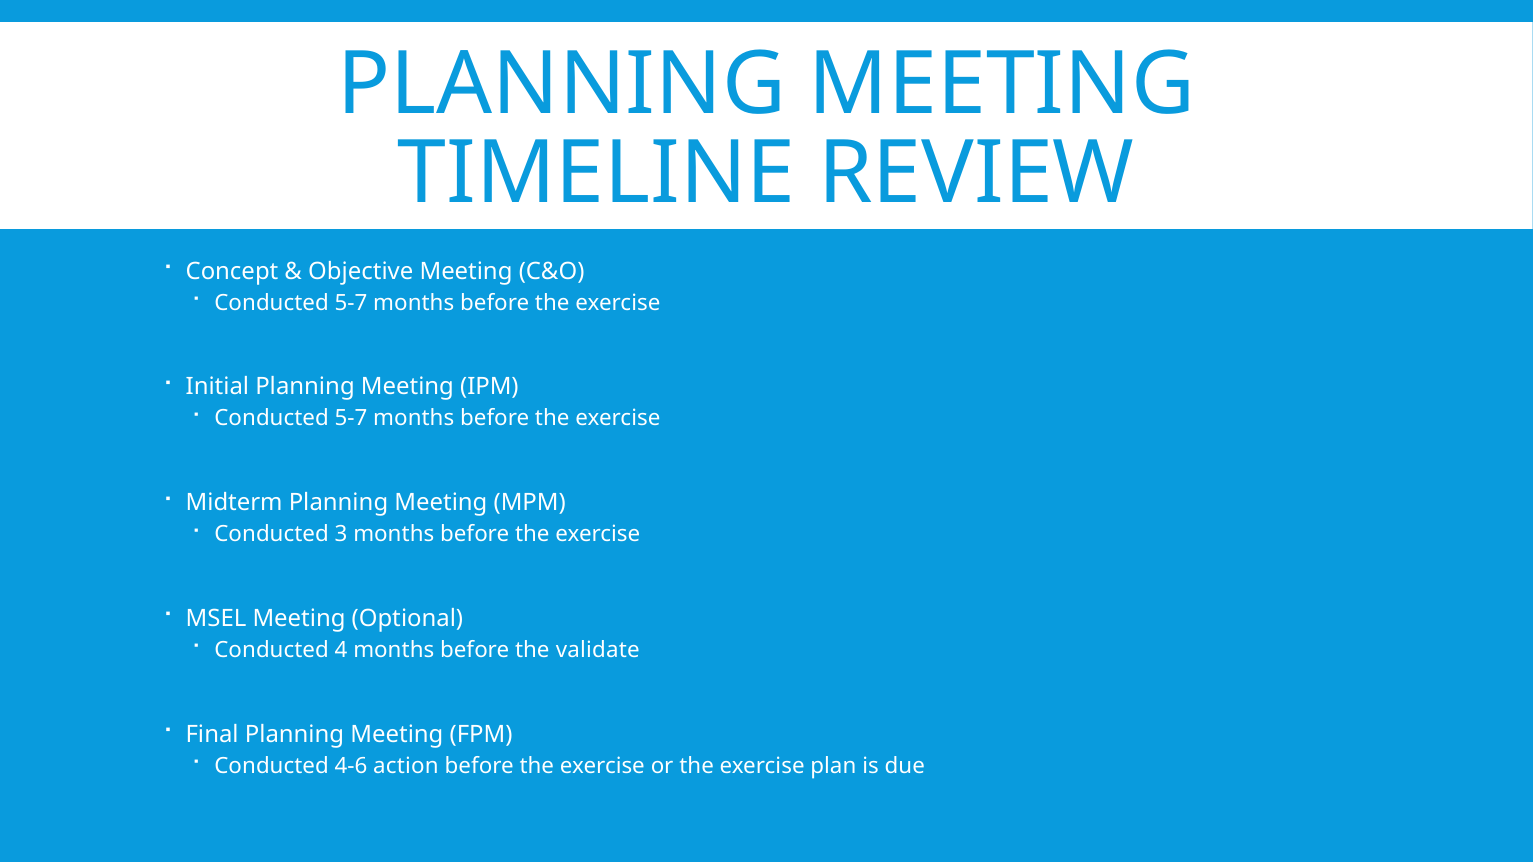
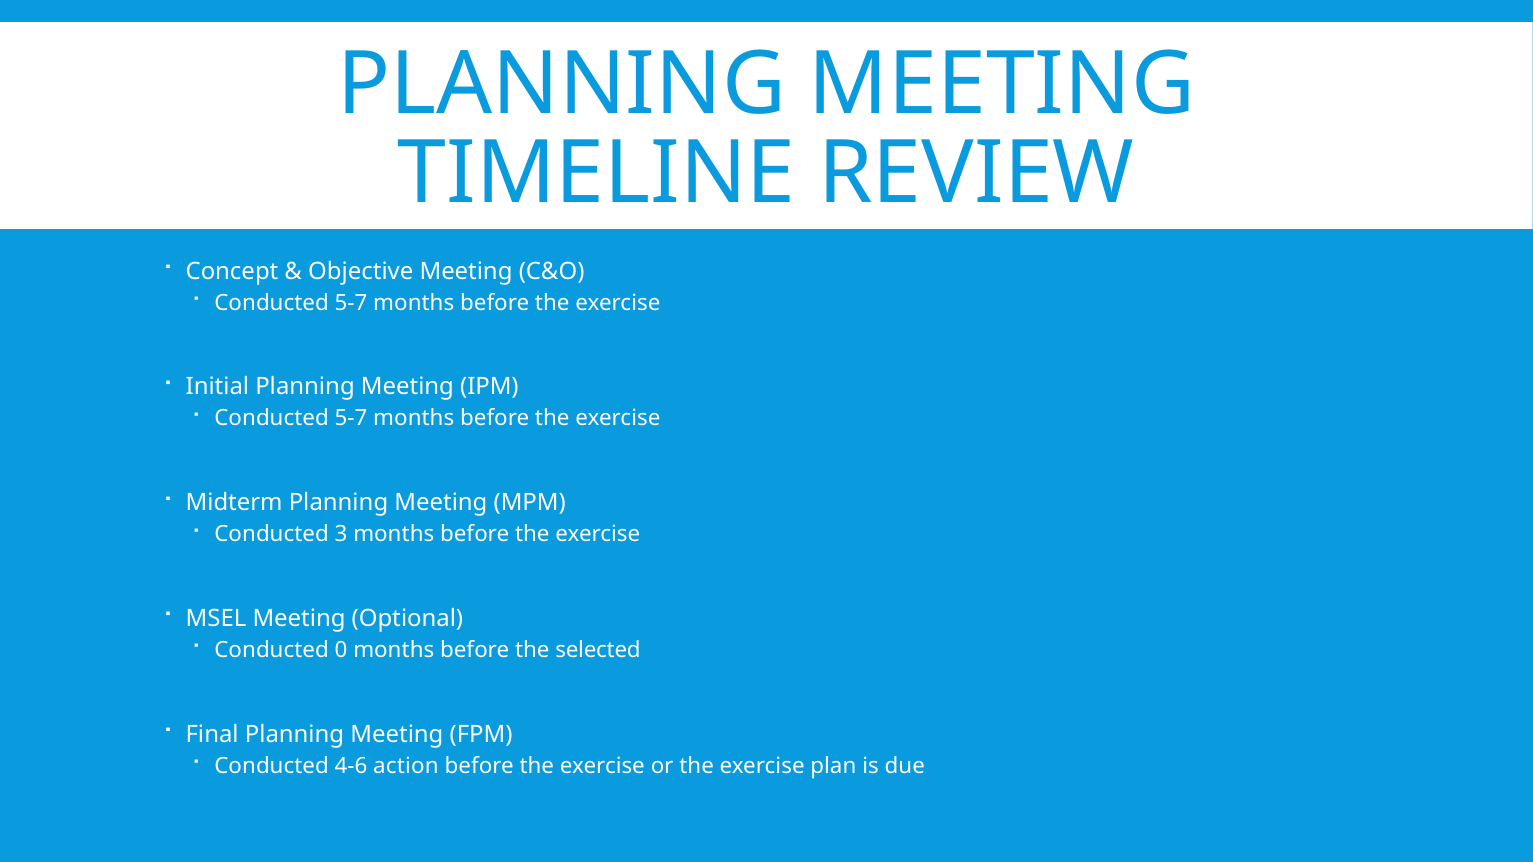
4: 4 -> 0
validate: validate -> selected
